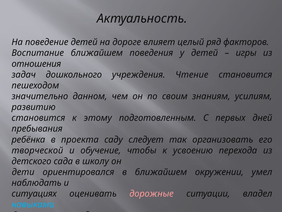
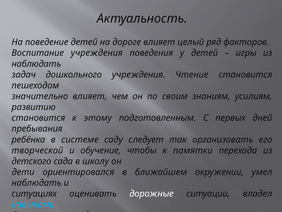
Воспитание ближайшем: ближайшем -> учреждения
отношения at (36, 64): отношения -> наблюдать
значительно данном: данном -> влияет
проекта: проекта -> системе
усвоению: усвоению -> памятки
дорожные colour: pink -> white
